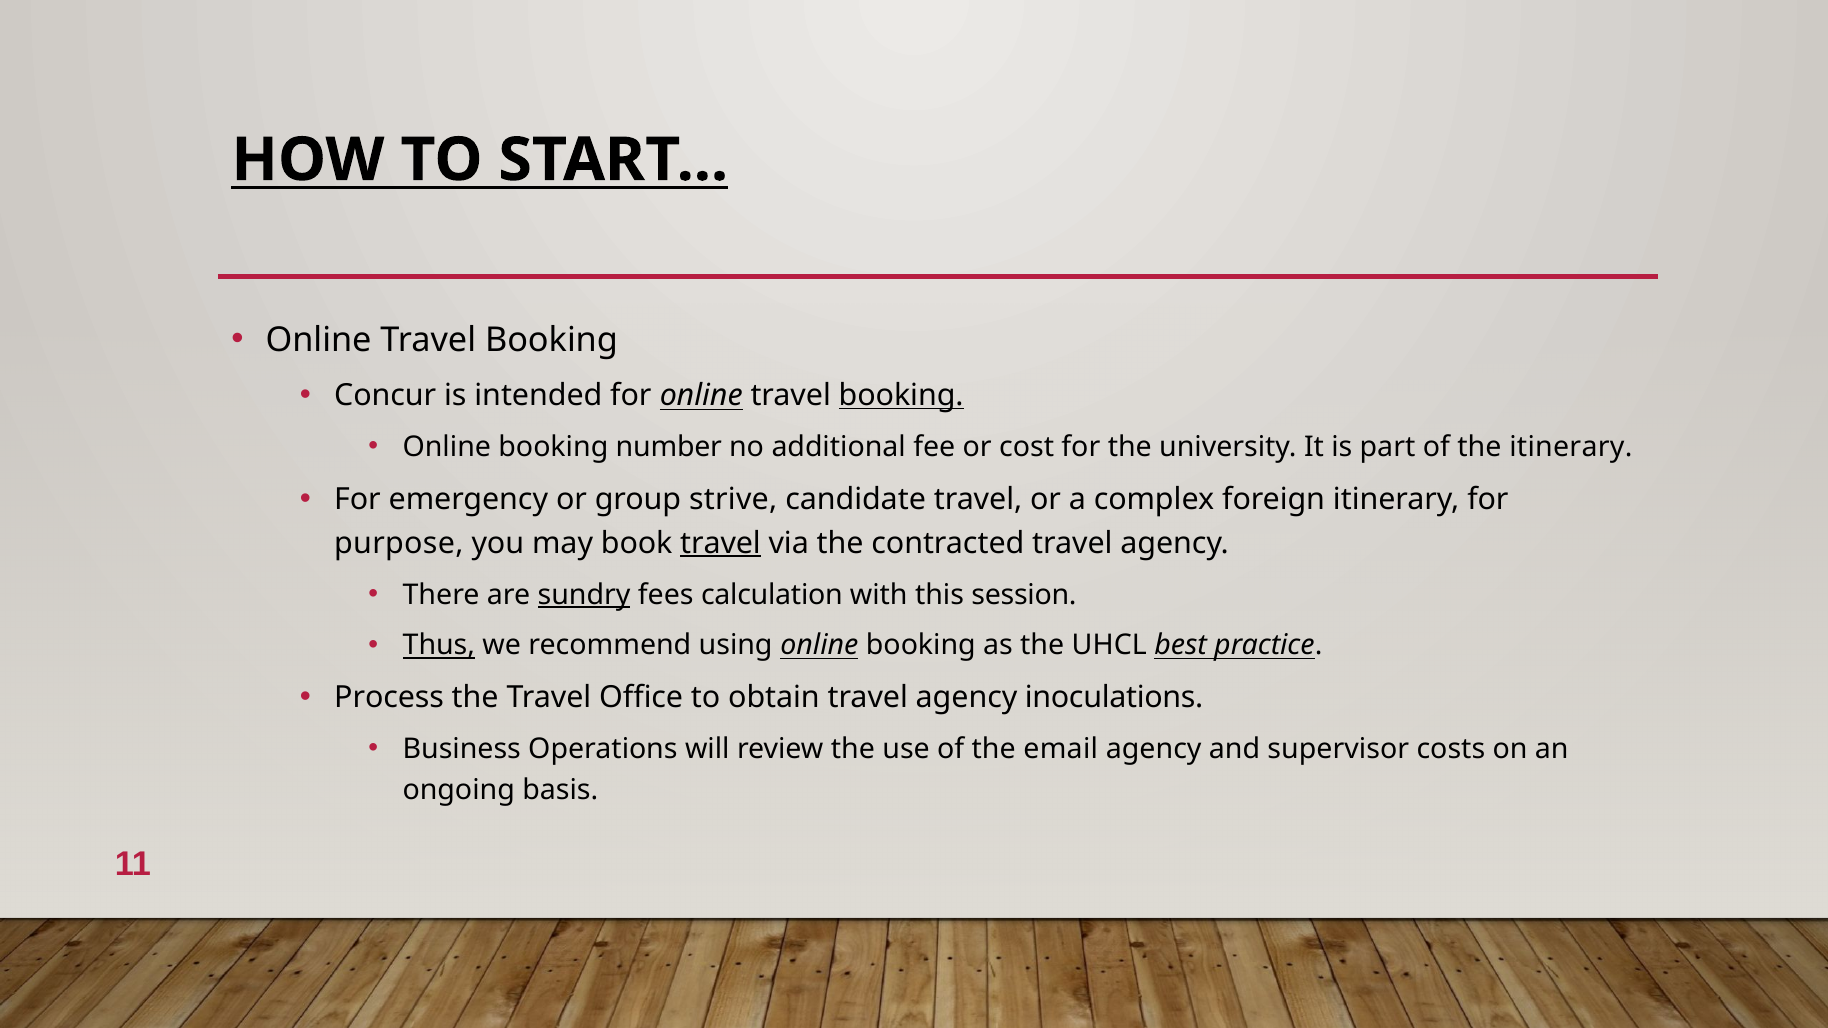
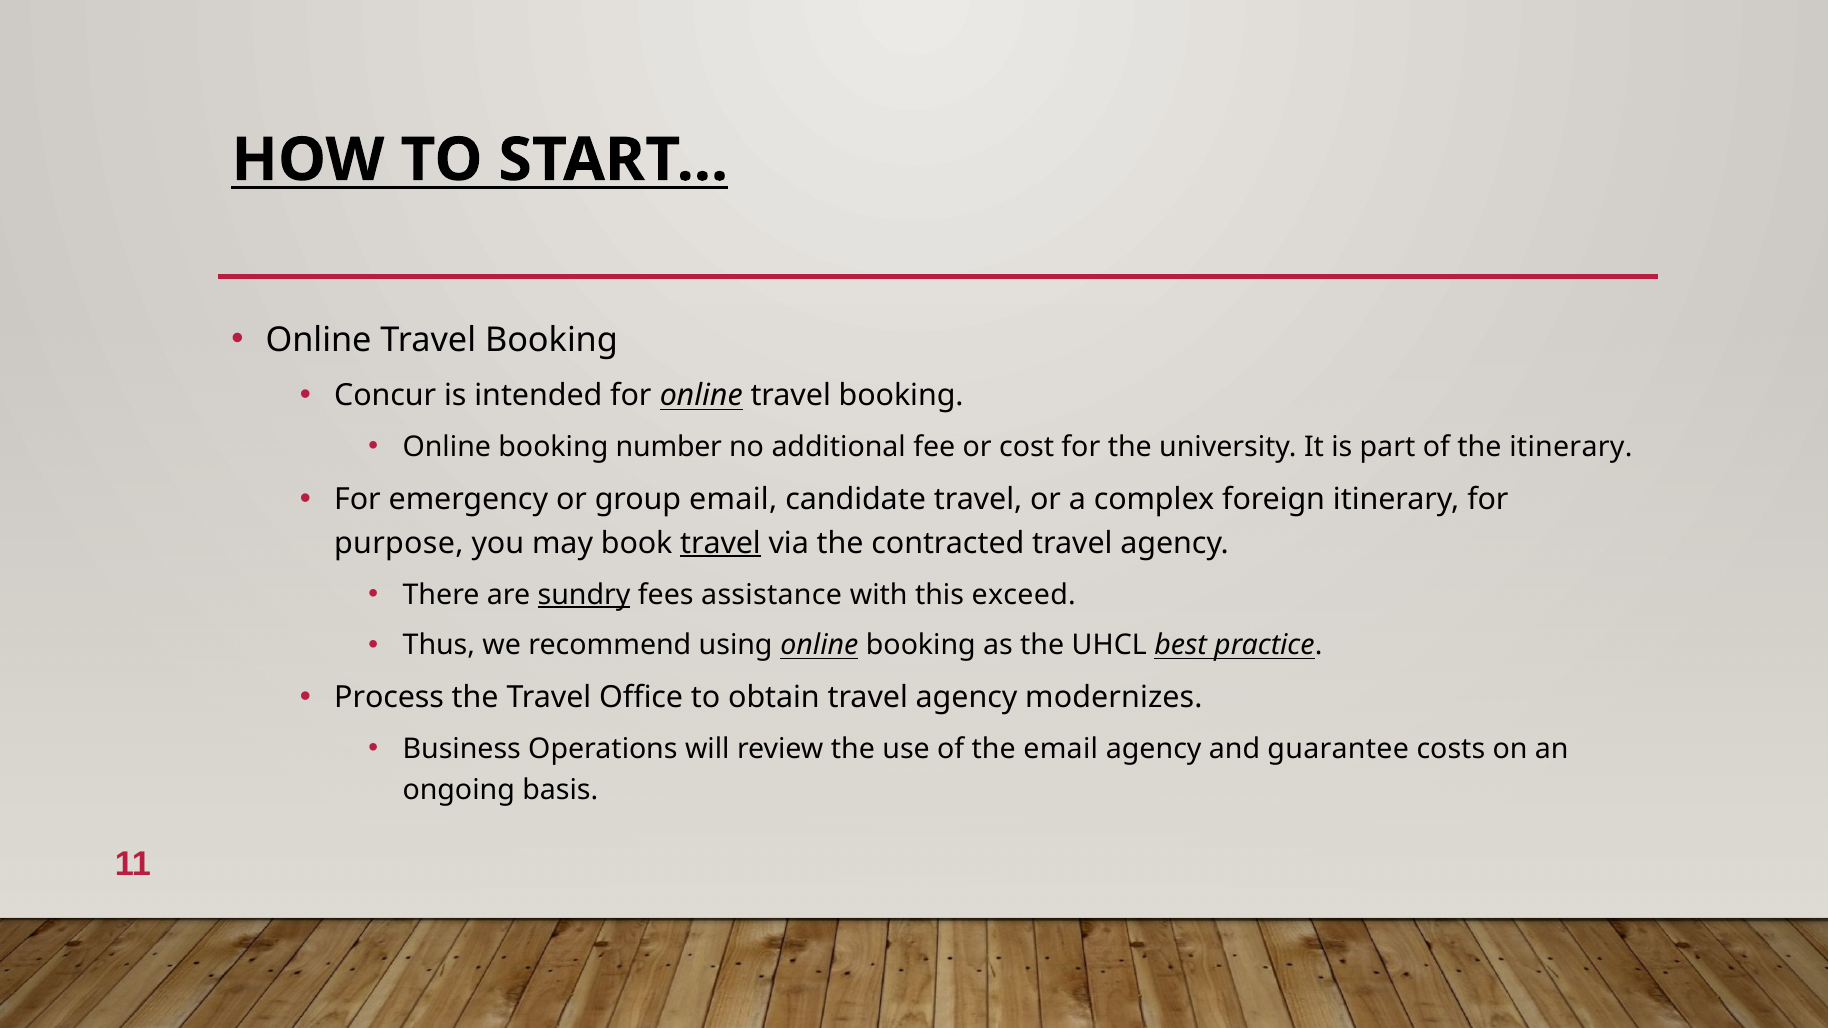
booking at (901, 396) underline: present -> none
group strive: strive -> email
calculation: calculation -> assistance
session: session -> exceed
Thus underline: present -> none
inoculations: inoculations -> modernizes
supervisor: supervisor -> guarantee
